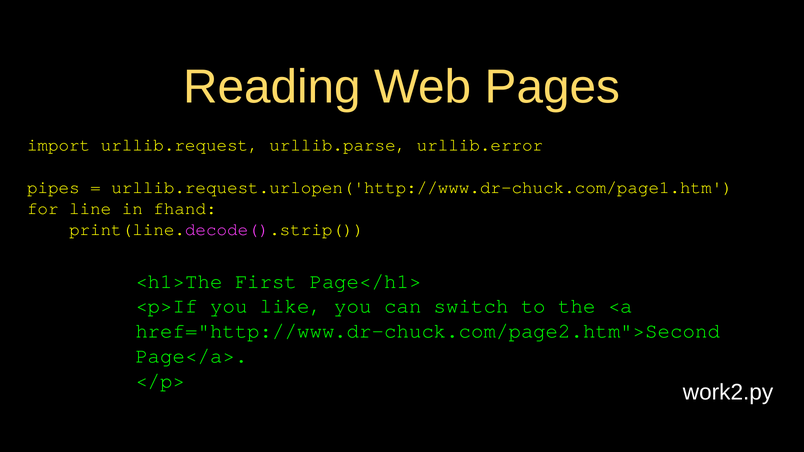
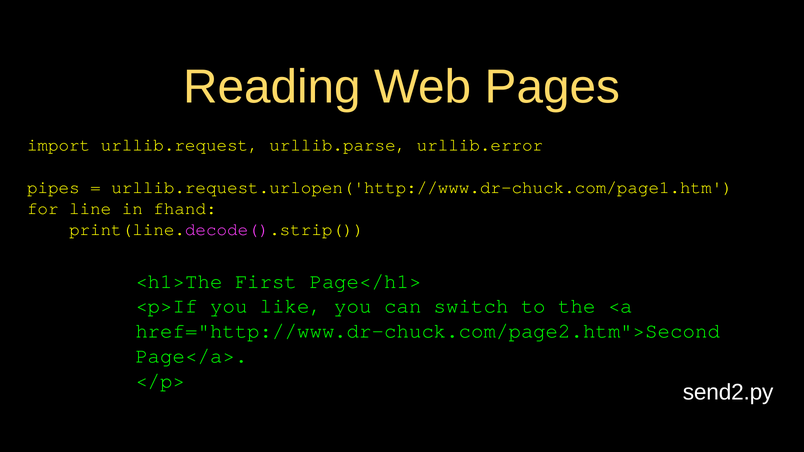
work2.py: work2.py -> send2.py
